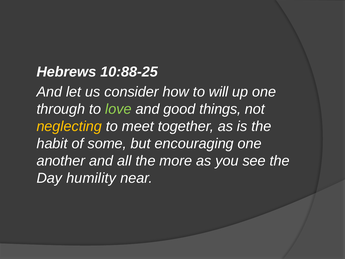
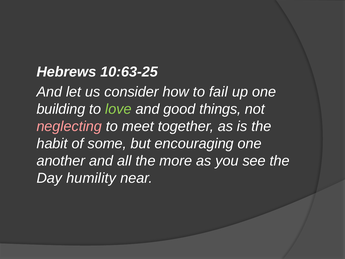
10:88-25: 10:88-25 -> 10:63-25
will: will -> fail
through: through -> building
neglecting colour: yellow -> pink
